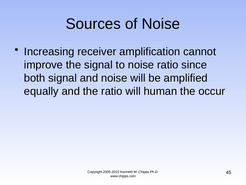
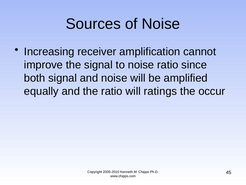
human: human -> ratings
